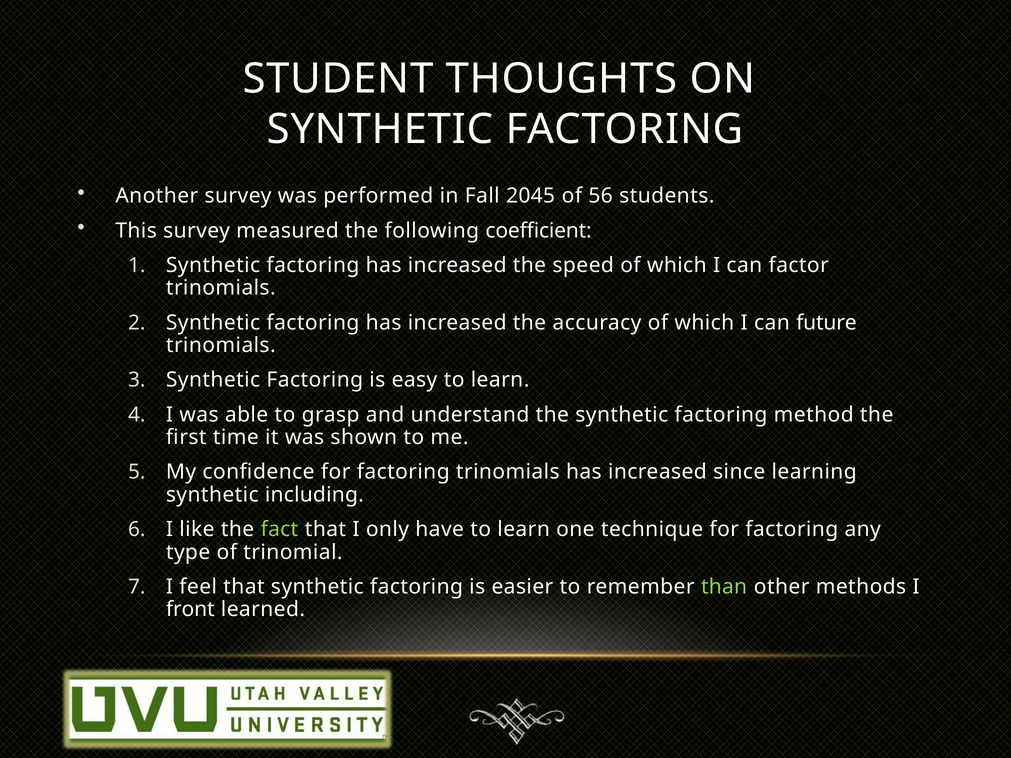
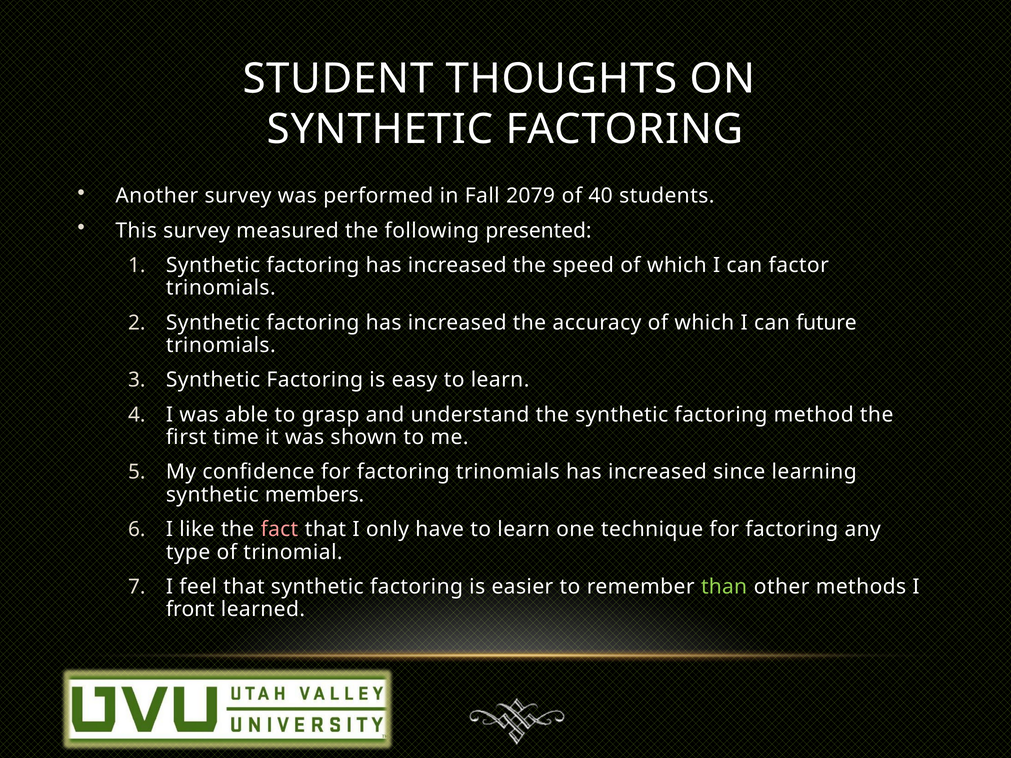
2045: 2045 -> 2079
56: 56 -> 40
coefficient: coefficient -> presented
including: including -> members
fact colour: light green -> pink
